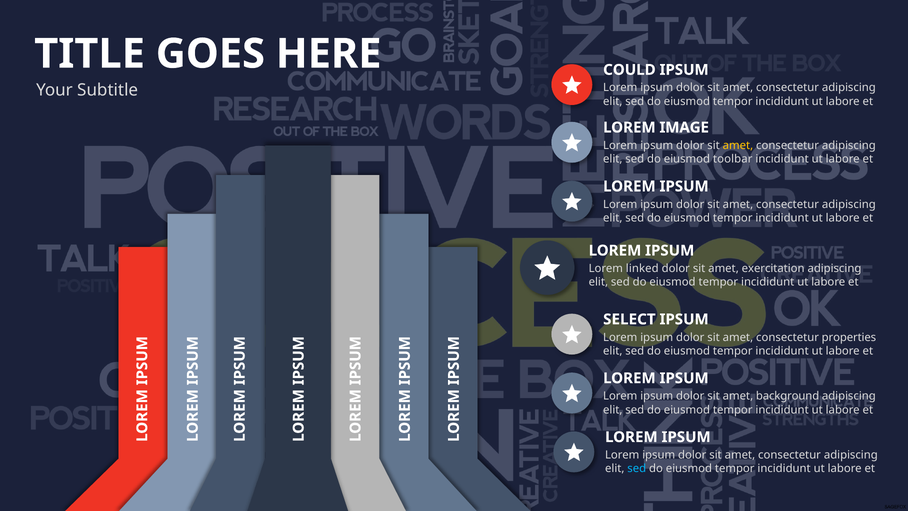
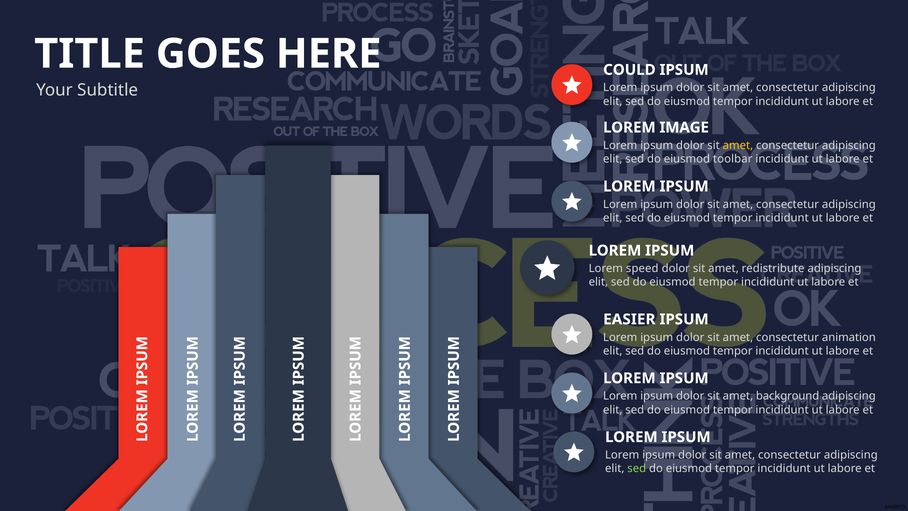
linked: linked -> speed
exercitation: exercitation -> redistribute
SELECT: SELECT -> EASIER
properties: properties -> animation
sed at (637, 468) colour: light blue -> light green
